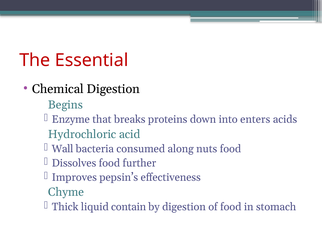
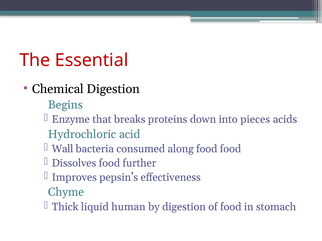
enters: enters -> pieces
along nuts: nuts -> food
contain: contain -> human
